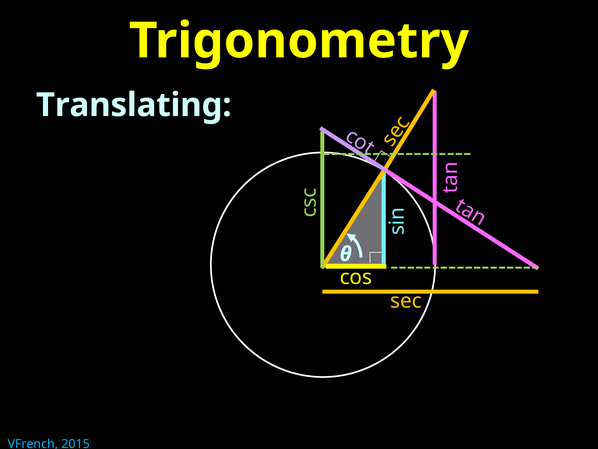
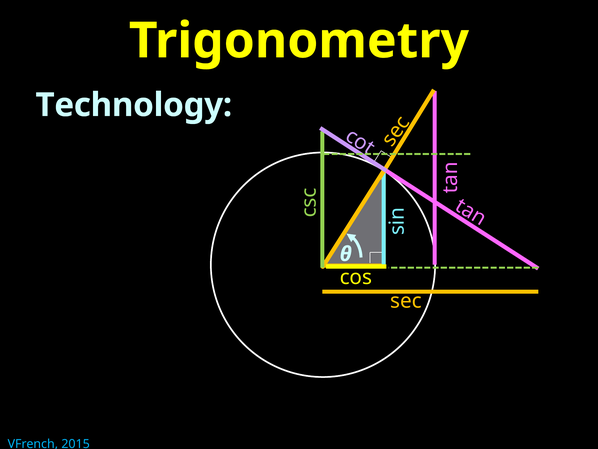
Translating: Translating -> Technology
